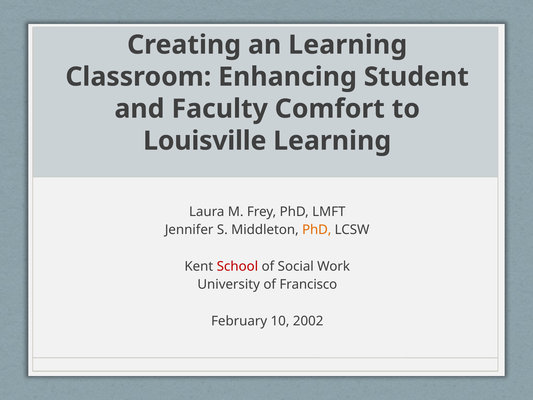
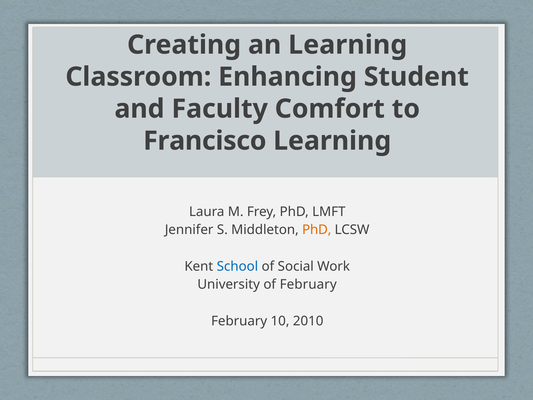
Louisville: Louisville -> Francisco
School colour: red -> blue
of Francisco: Francisco -> February
2002: 2002 -> 2010
